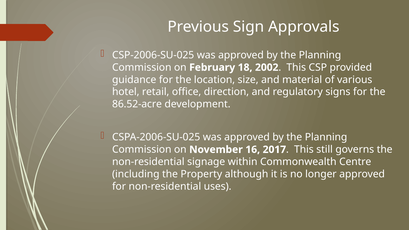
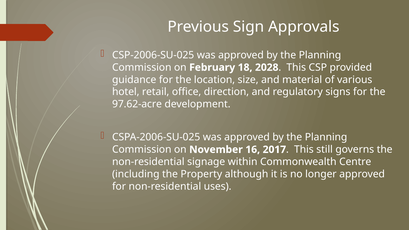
2002: 2002 -> 2028
86.52-acre: 86.52-acre -> 97.62-acre
